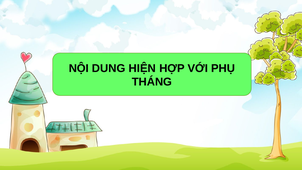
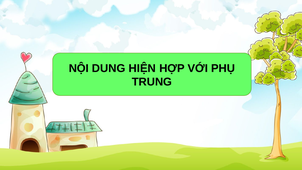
THÁNG: THÁNG -> TRUNG
